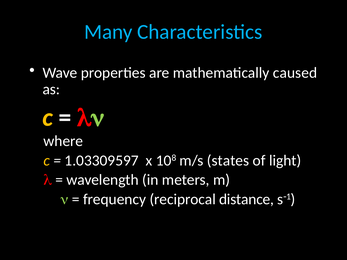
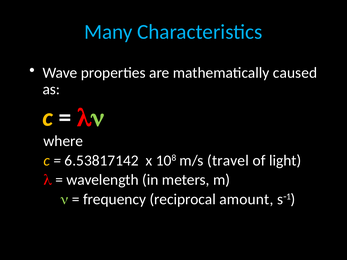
1.03309597: 1.03309597 -> 6.53817142
states: states -> travel
distance: distance -> amount
